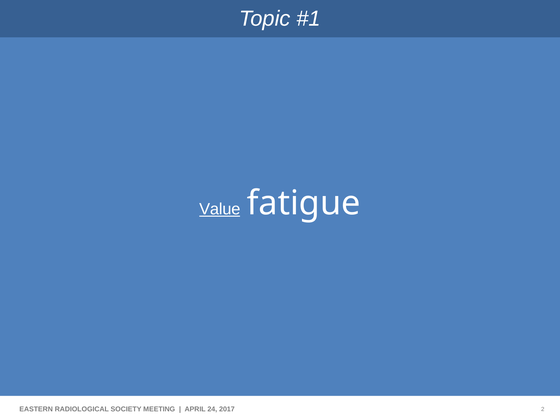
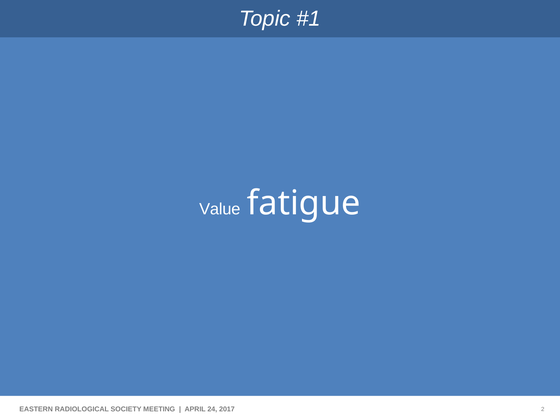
Value underline: present -> none
